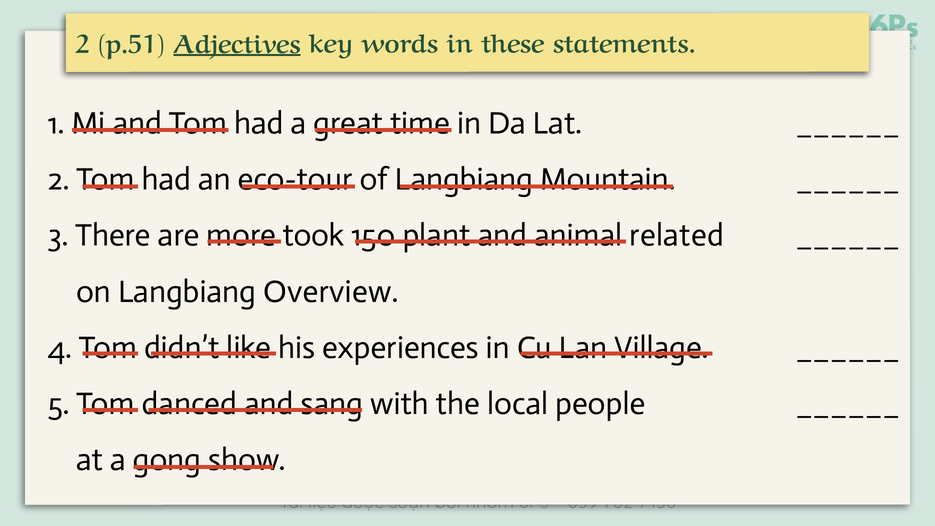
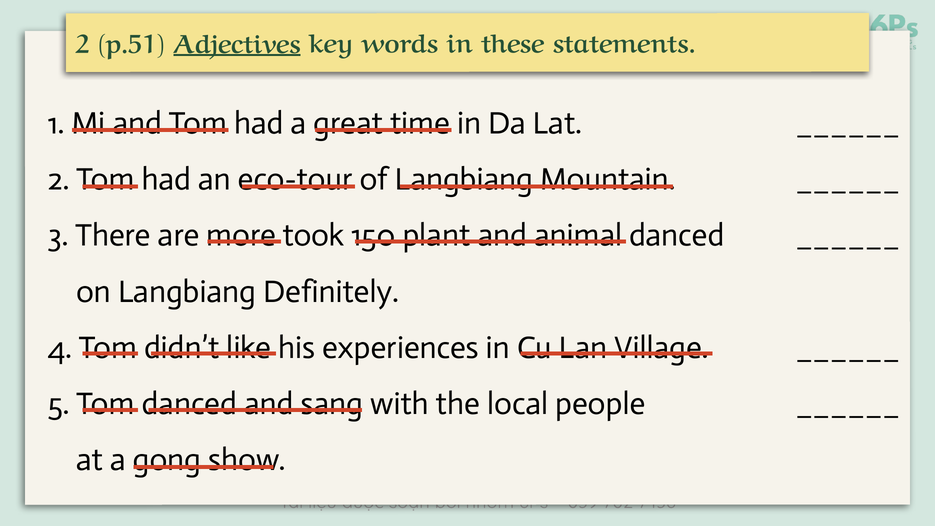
related at (677, 236): related -> danced
Overview: Overview -> Definitely
